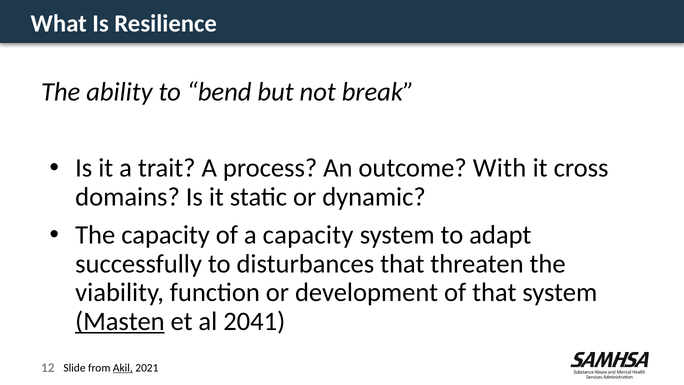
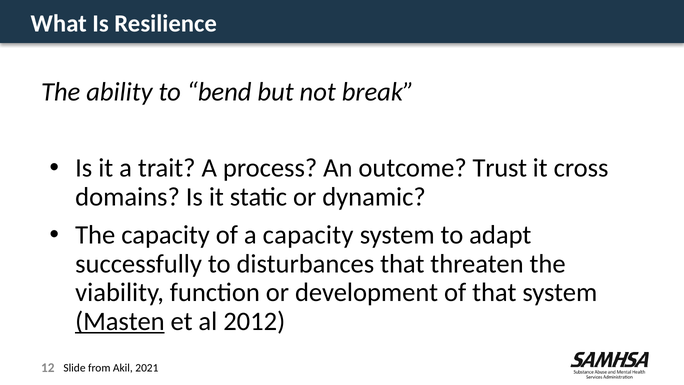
With: With -> Trust
2041: 2041 -> 2012
Akil underline: present -> none
